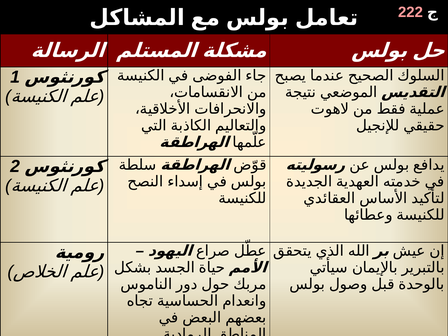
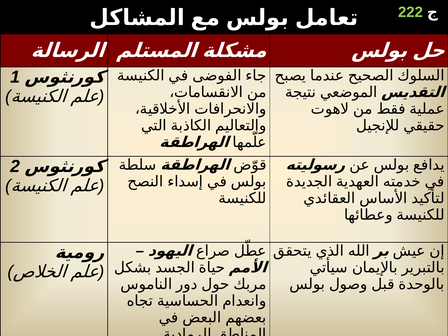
222 colour: pink -> light green
